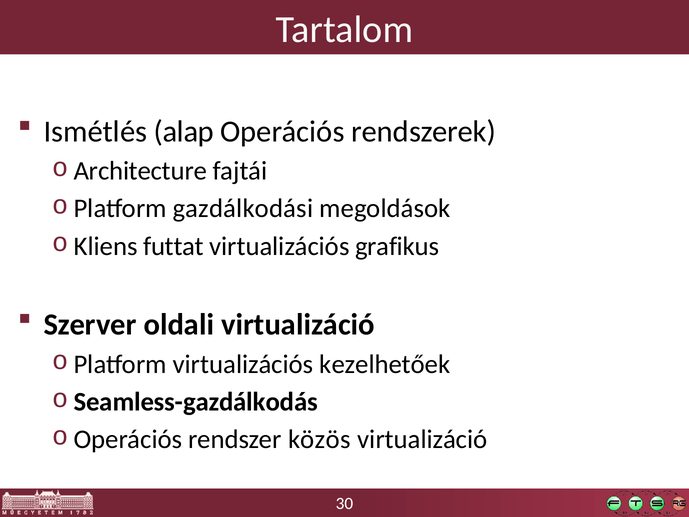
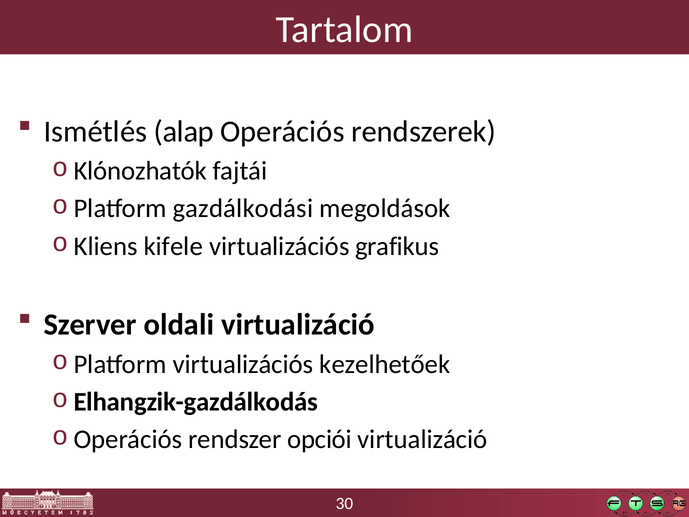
Architecture: Architecture -> Klónozhatók
futtat: futtat -> kifele
Seamless-gazdálkodás: Seamless-gazdálkodás -> Elhangzik-gazdálkodás
közös: közös -> opciói
